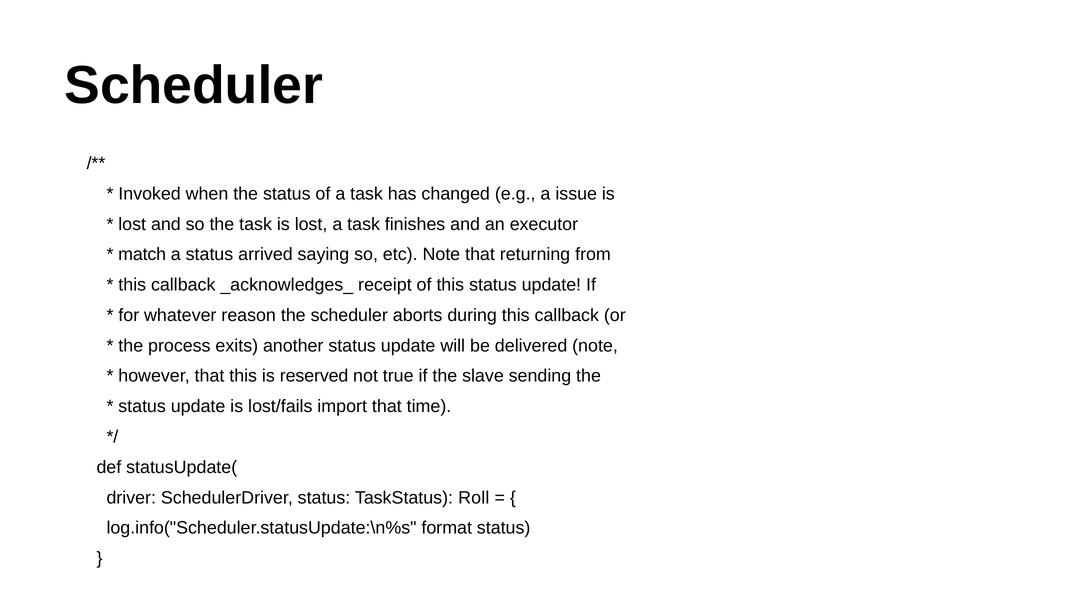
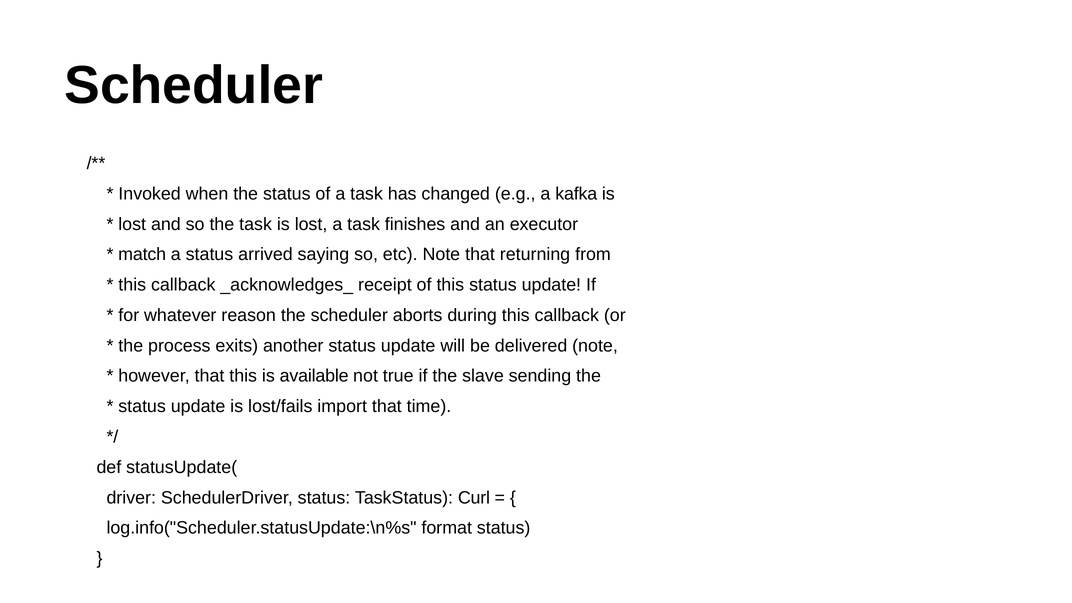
issue: issue -> kafka
reserved: reserved -> available
Roll: Roll -> Curl
